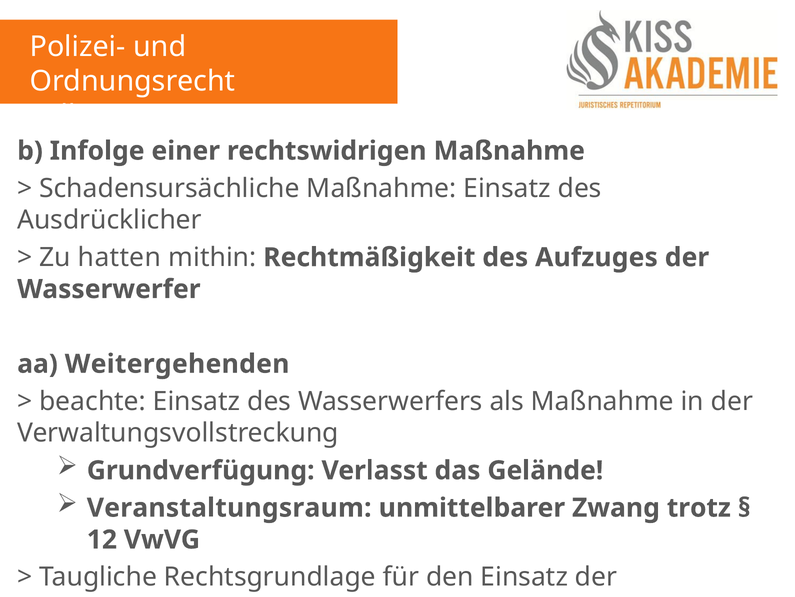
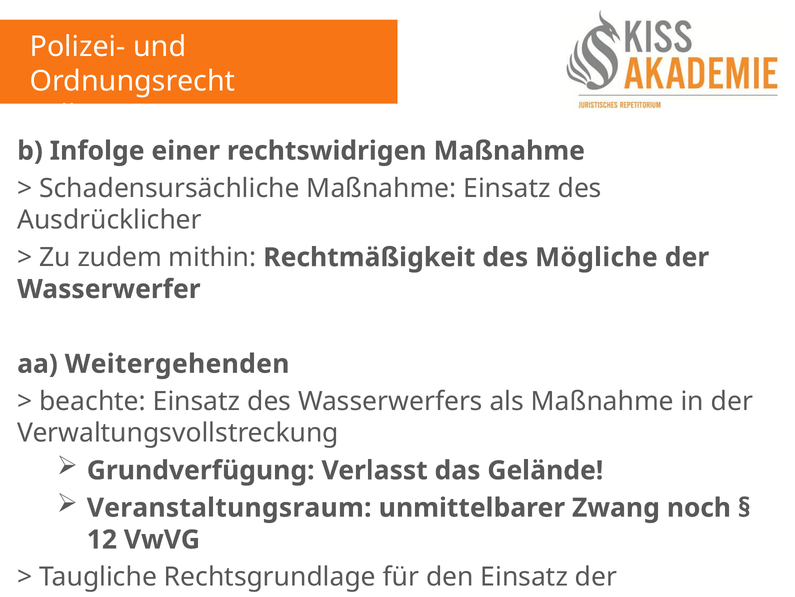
hatten: hatten -> zudem
Aufzuges: Aufzuges -> Mögliche
trotz: trotz -> noch
